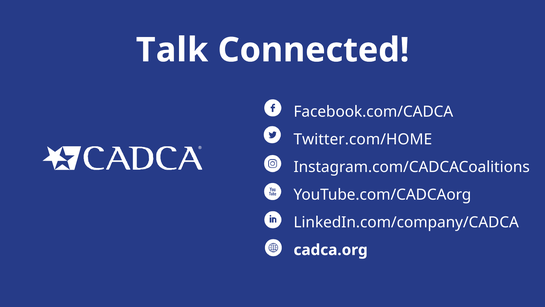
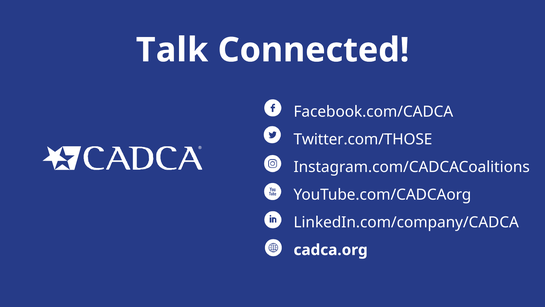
Twitter.com/HOME: Twitter.com/HOME -> Twitter.com/THOSE
